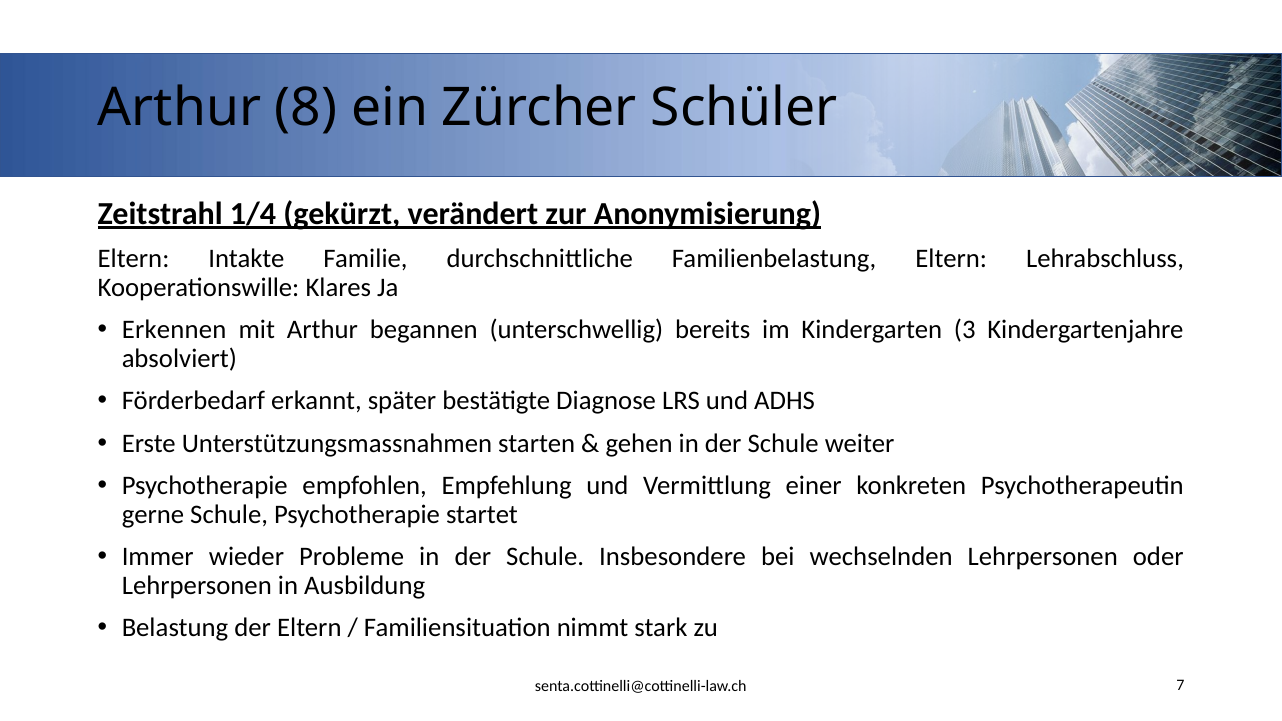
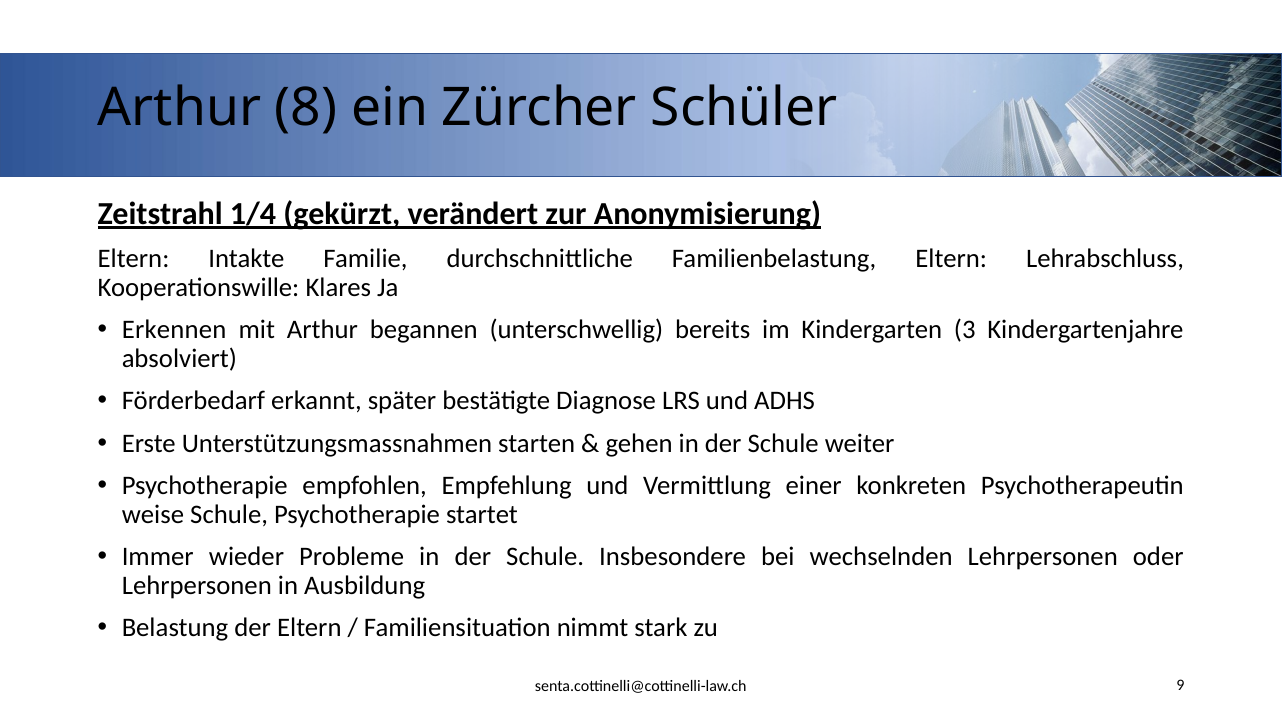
gerne: gerne -> weise
7: 7 -> 9
